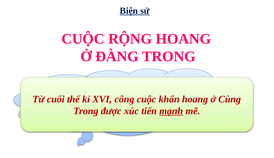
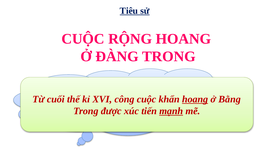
Biện: Biện -> Tiêu
hoang at (195, 99) underline: none -> present
Cùng: Cùng -> Bằng
